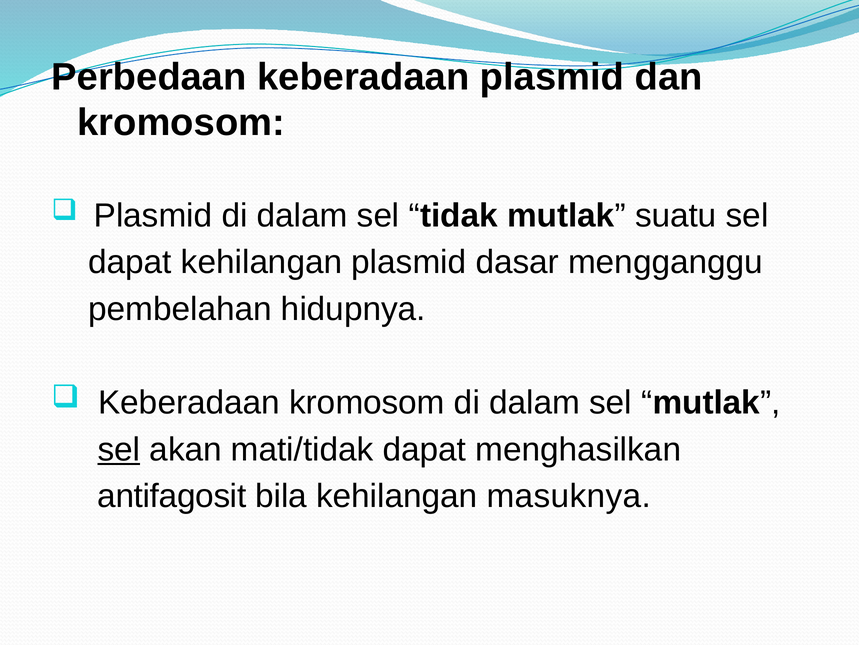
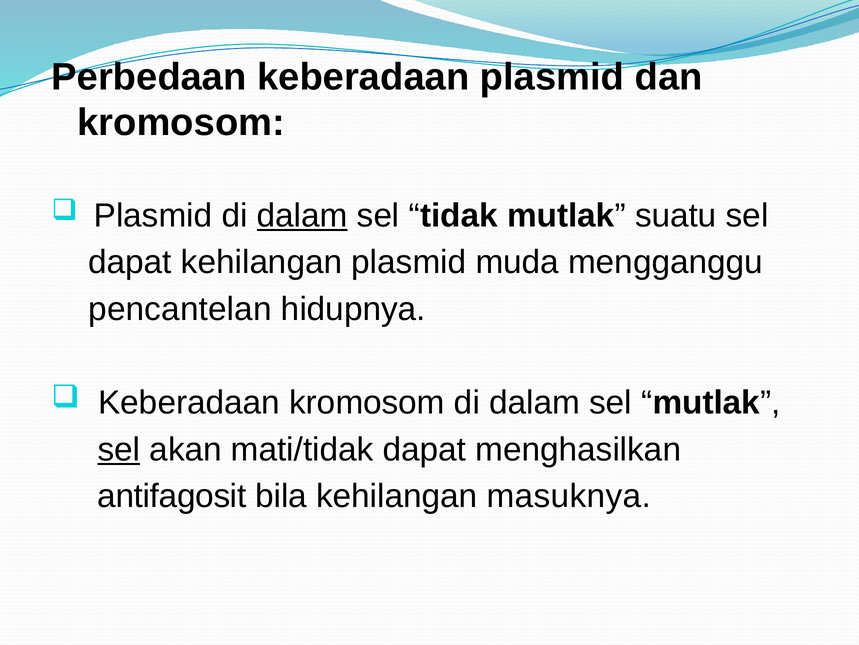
dalam at (302, 215) underline: none -> present
dasar: dasar -> muda
pembelahan: pembelahan -> pencantelan
